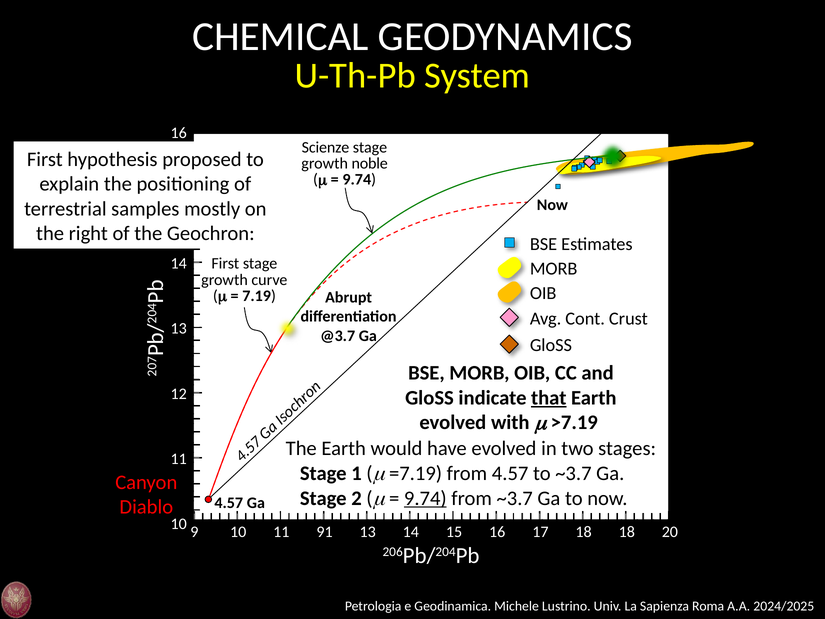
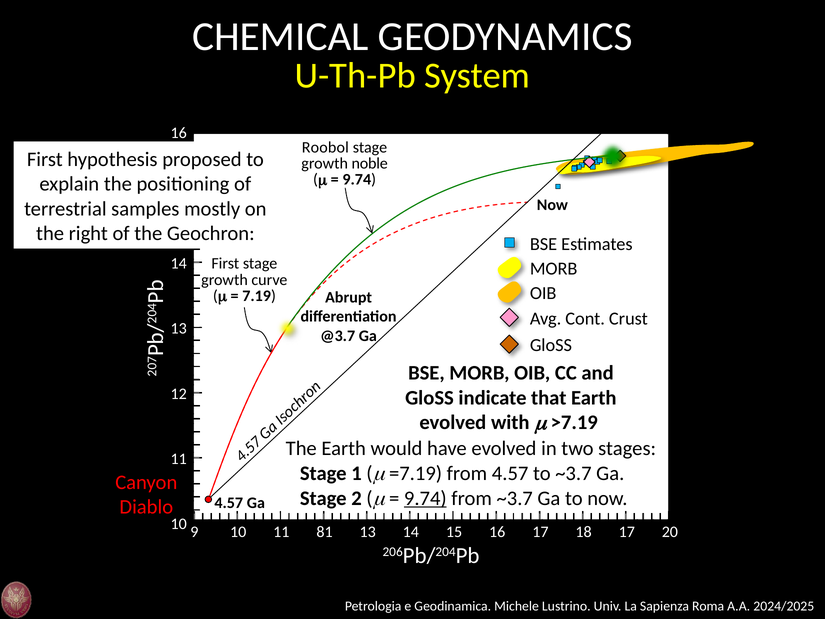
Scienze: Scienze -> Roobol
that underline: present -> none
91: 91 -> 81
18 at (627, 532): 18 -> 17
